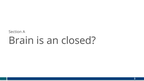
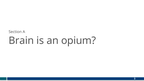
closed: closed -> opium
